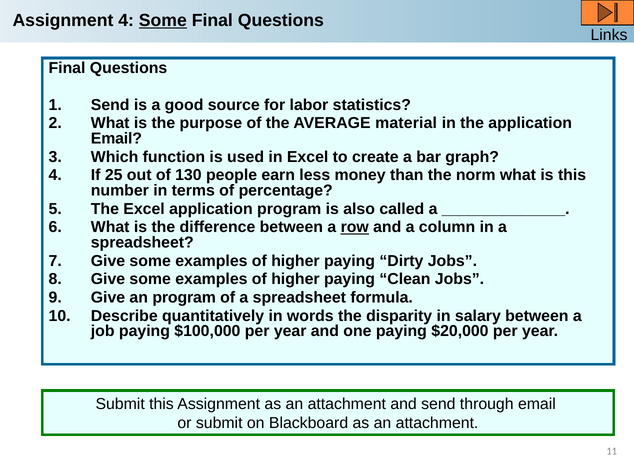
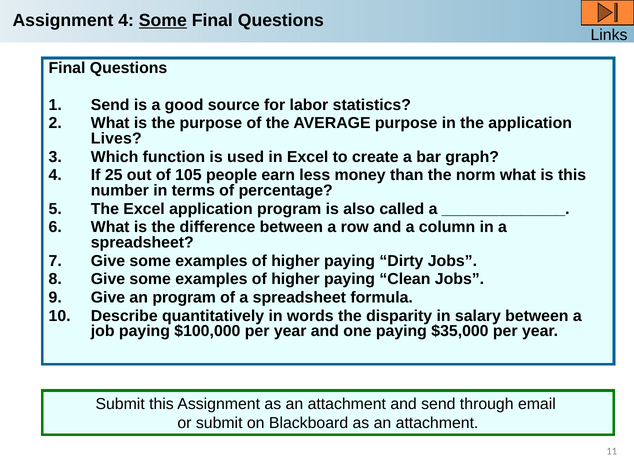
AVERAGE material: material -> purpose
Email at (116, 139): Email -> Lives
130: 130 -> 105
row underline: present -> none
$20,000: $20,000 -> $35,000
